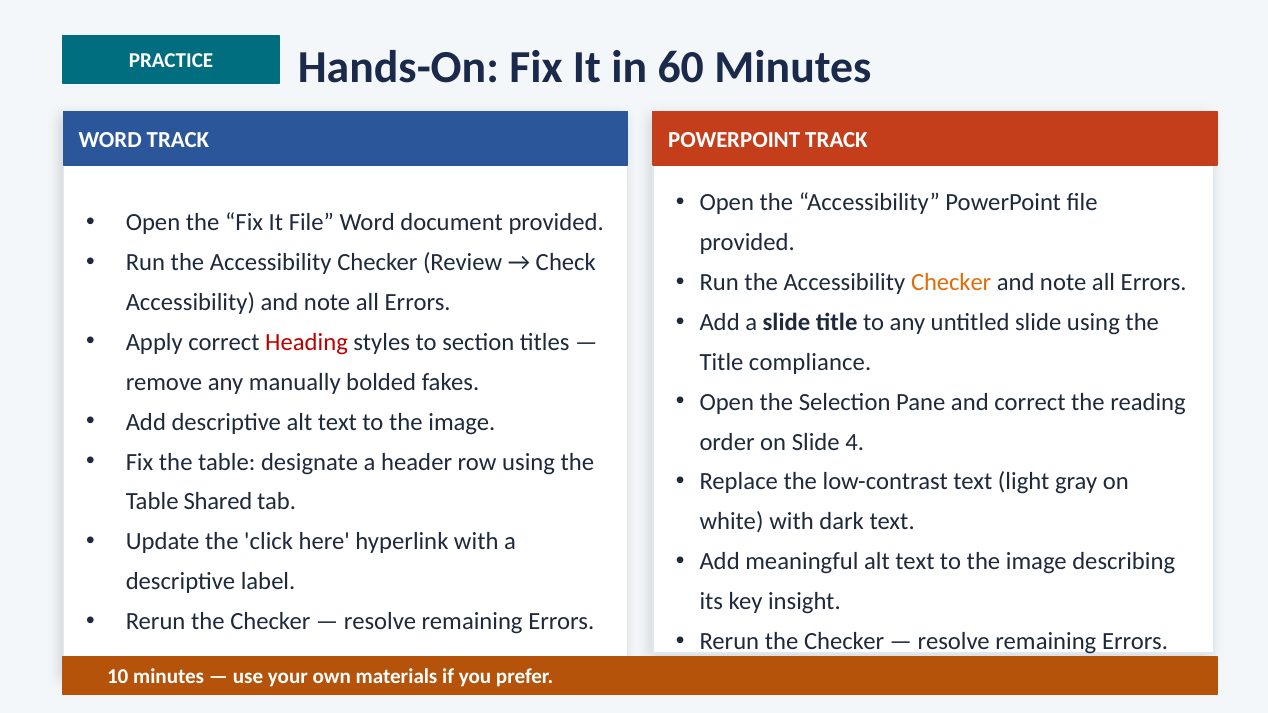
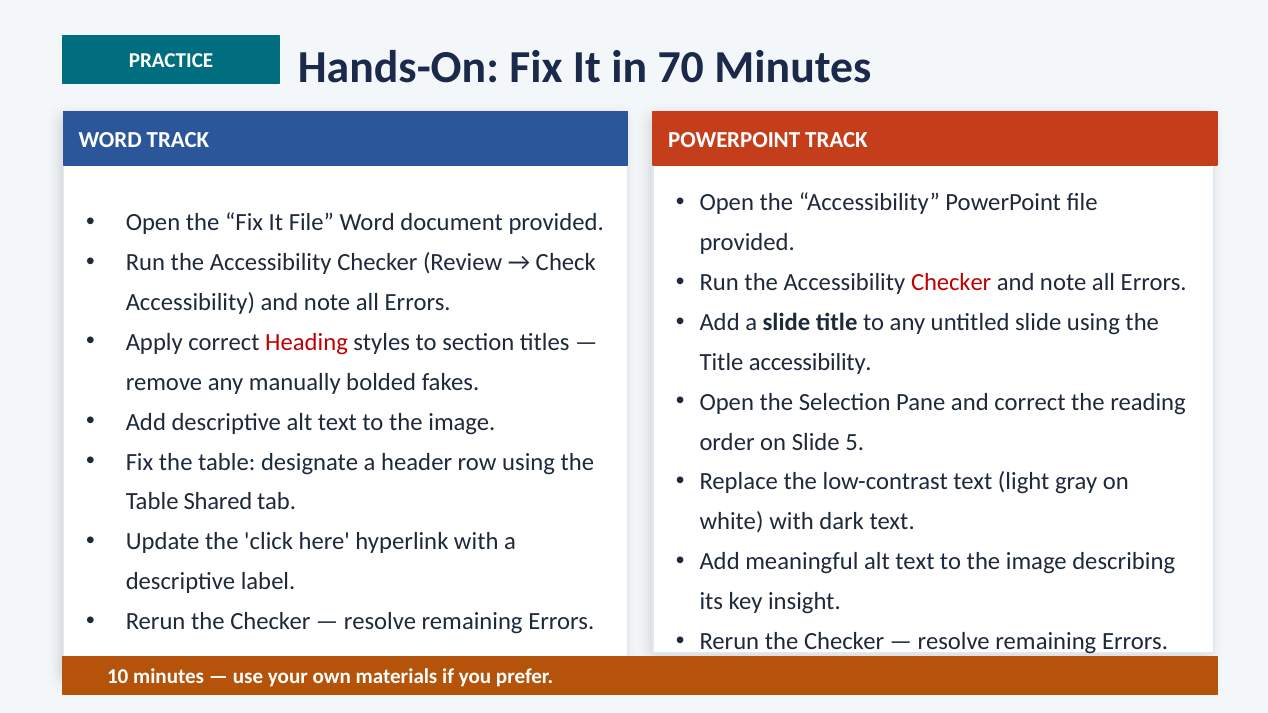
60: 60 -> 70
Checker at (951, 282) colour: orange -> red
Title compliance: compliance -> accessibility
4: 4 -> 5
